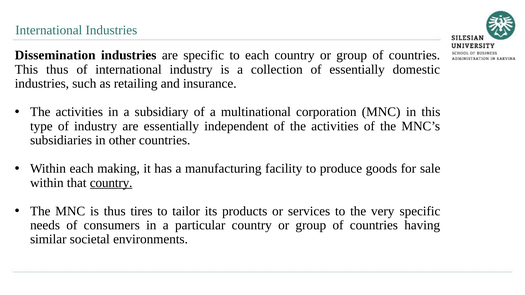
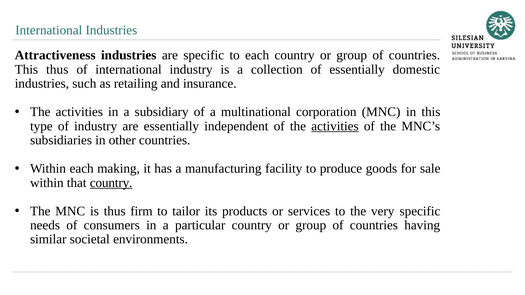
Dissemination: Dissemination -> Attractiveness
activities at (335, 126) underline: none -> present
tires: tires -> firm
